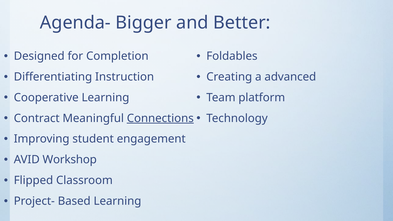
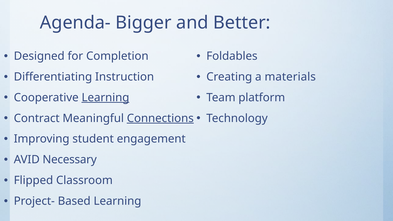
advanced: advanced -> materials
Learning at (105, 98) underline: none -> present
Workshop: Workshop -> Necessary
